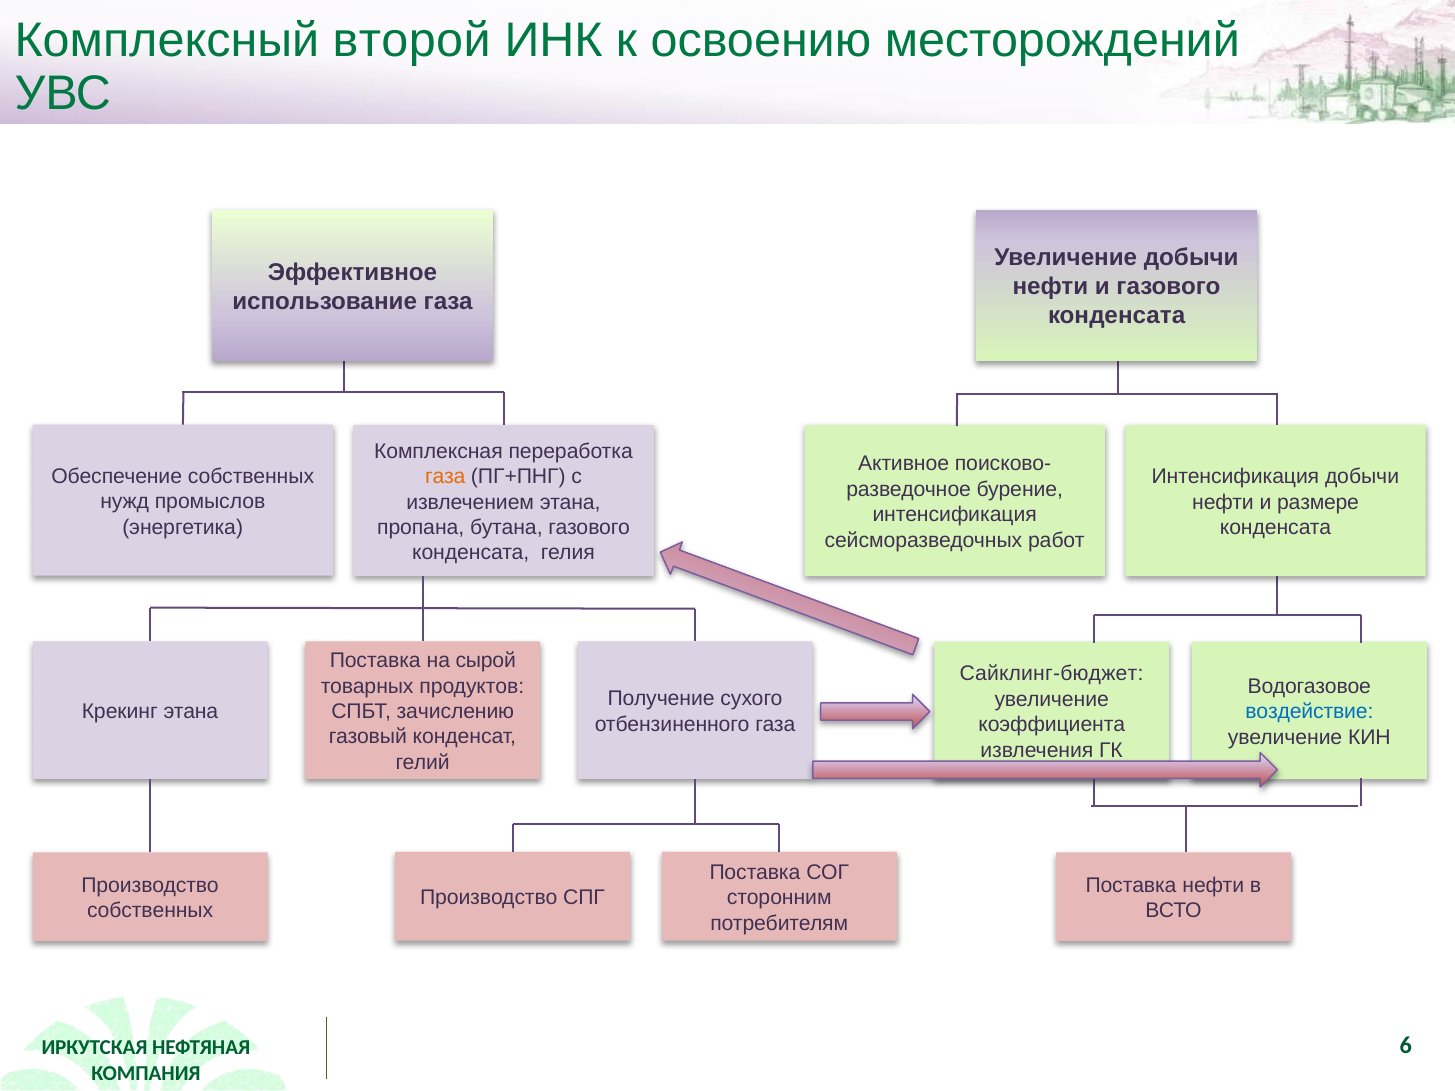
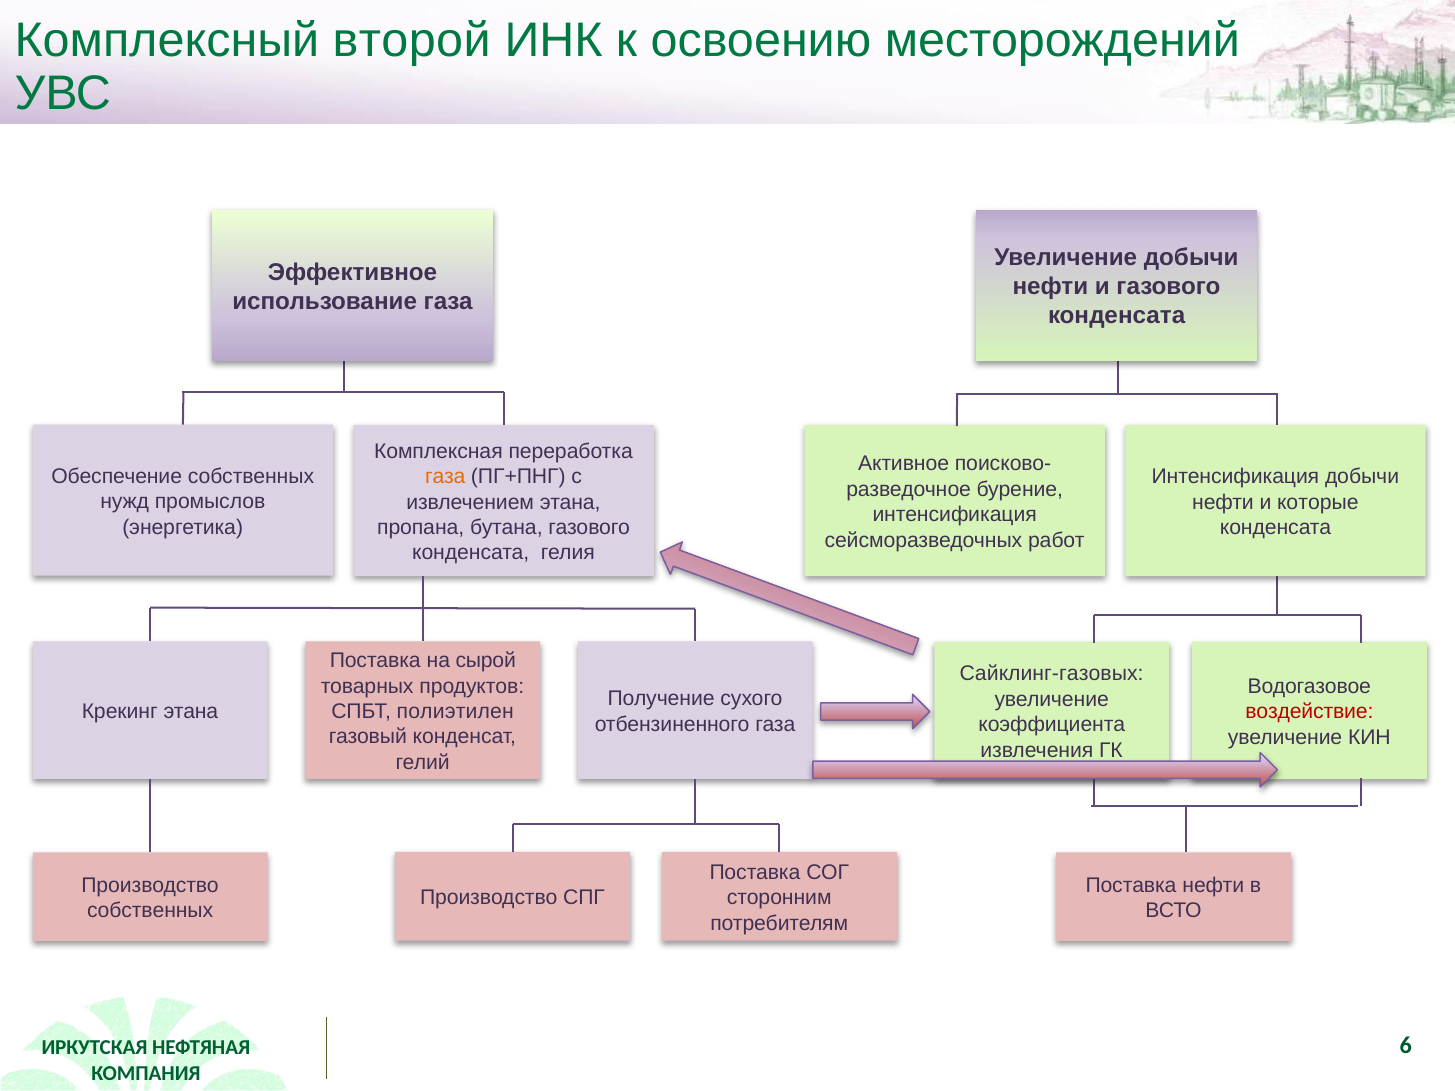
размере: размере -> которые
Сайклинг-бюджет: Сайклинг-бюджет -> Сайклинг-газовых
зачислению: зачислению -> полиэтилен
воздействие colour: blue -> red
